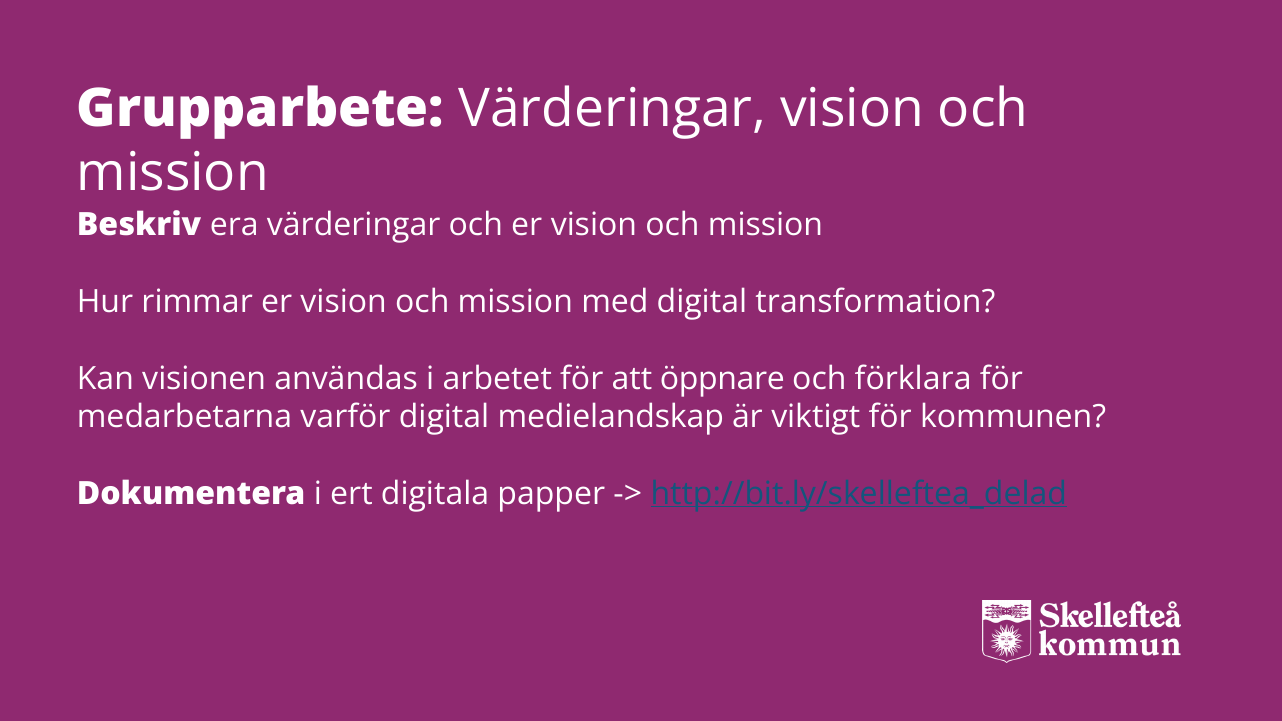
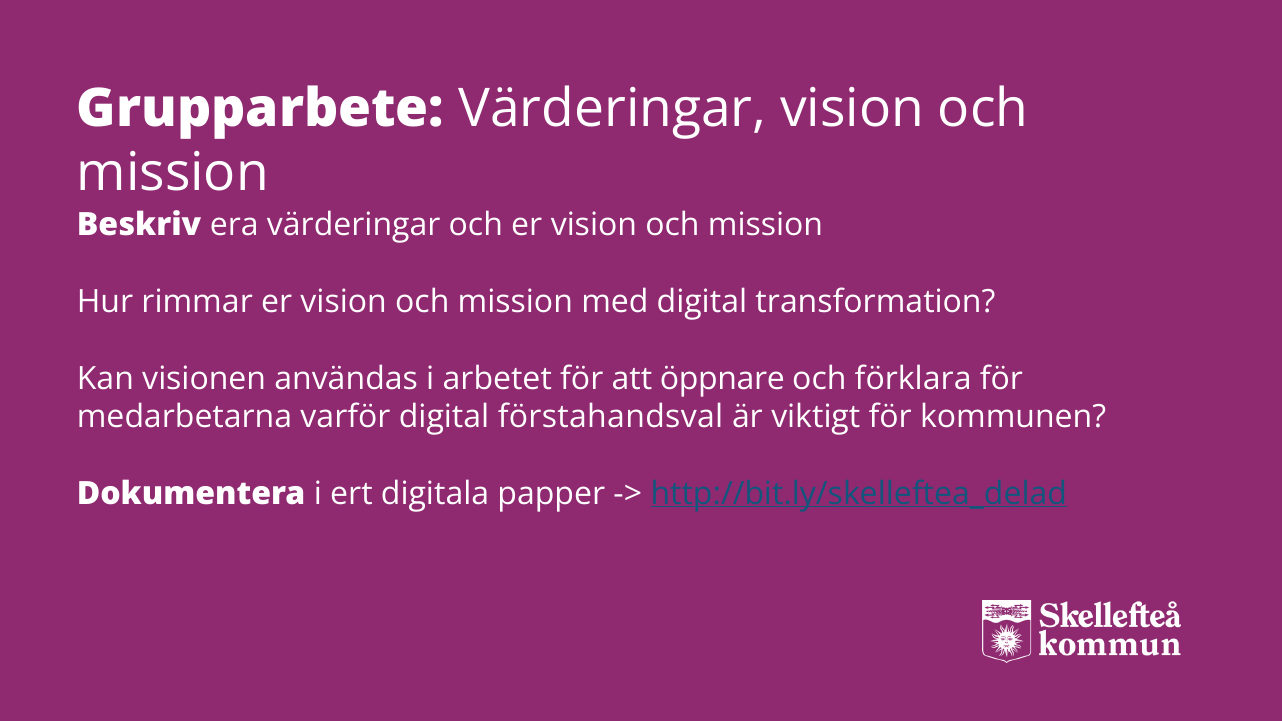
medielandskap: medielandskap -> förstahandsval
